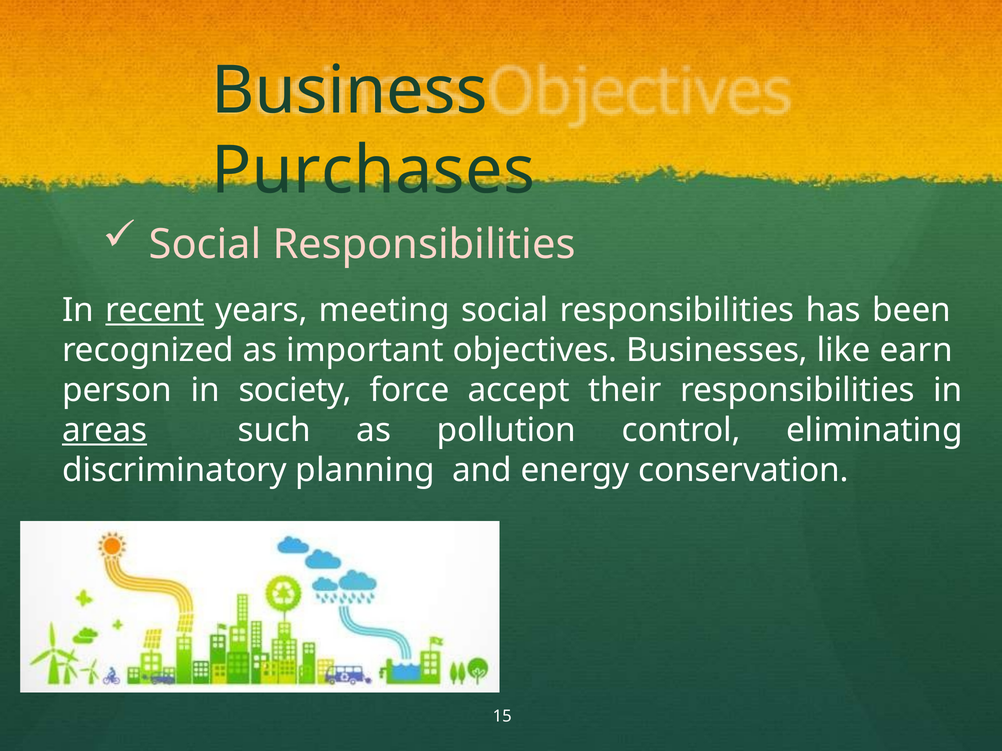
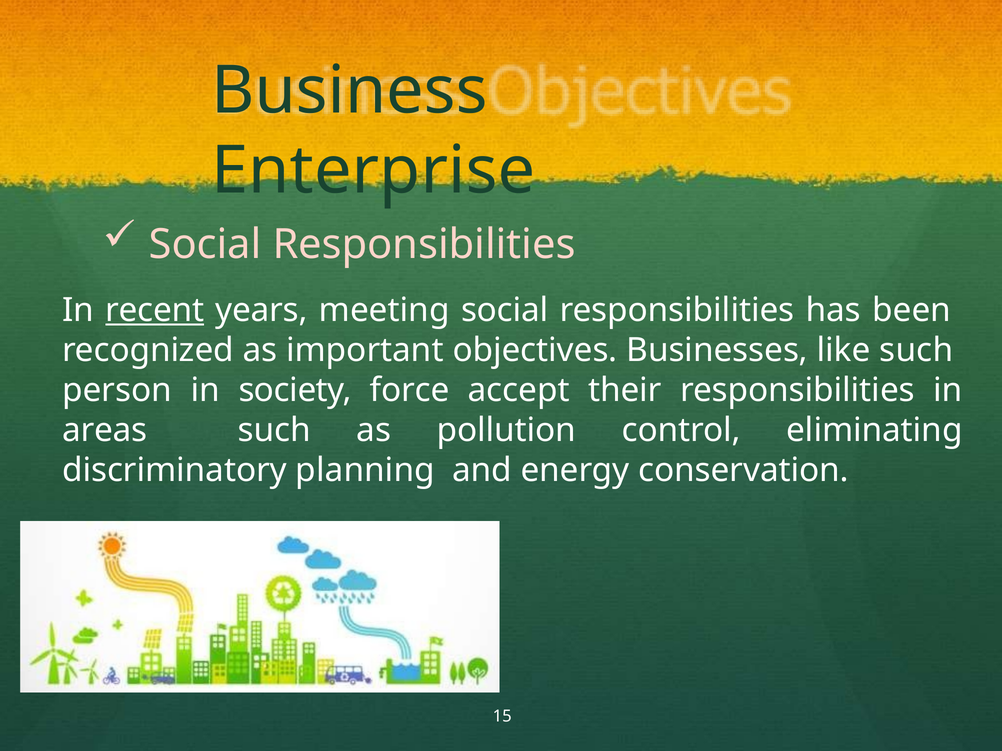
Purchases: Purchases -> Enterprise
like earn: earn -> such
areas underline: present -> none
